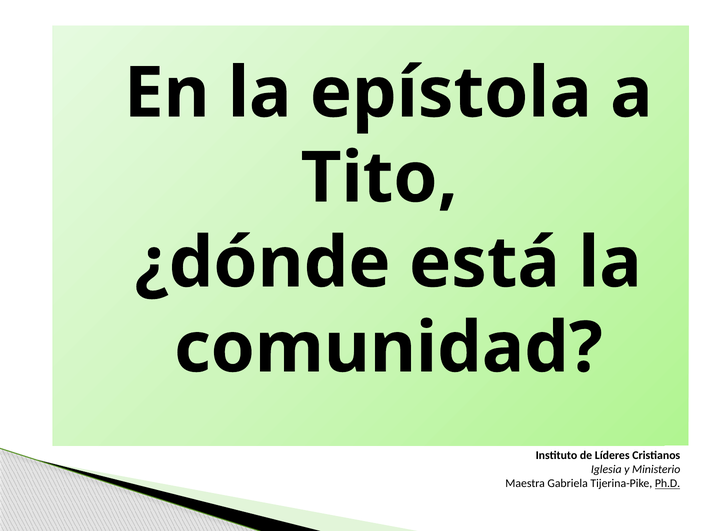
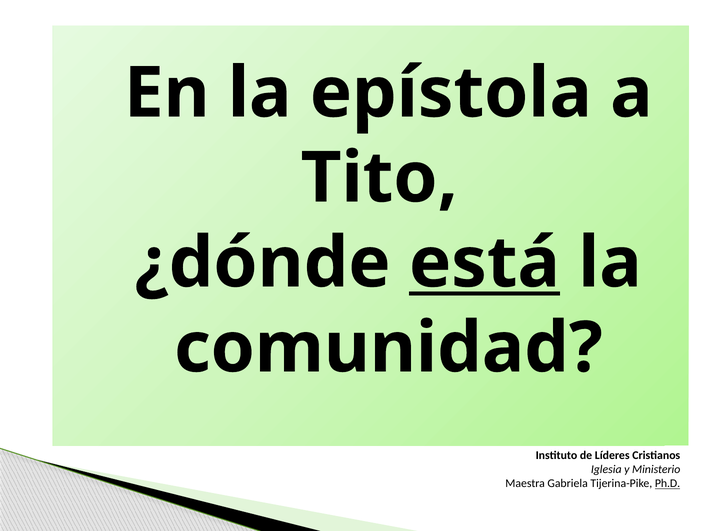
está underline: none -> present
